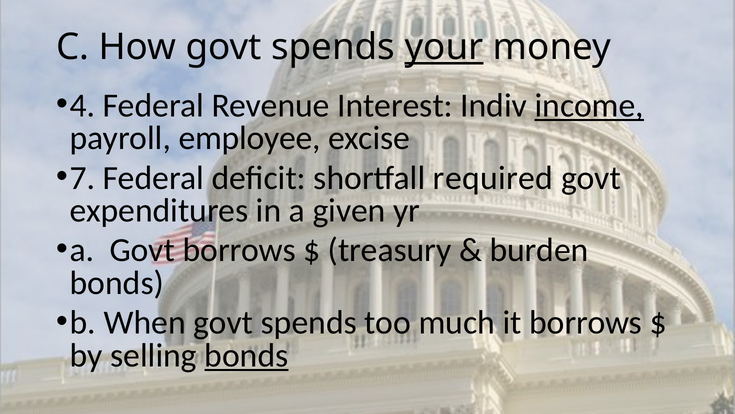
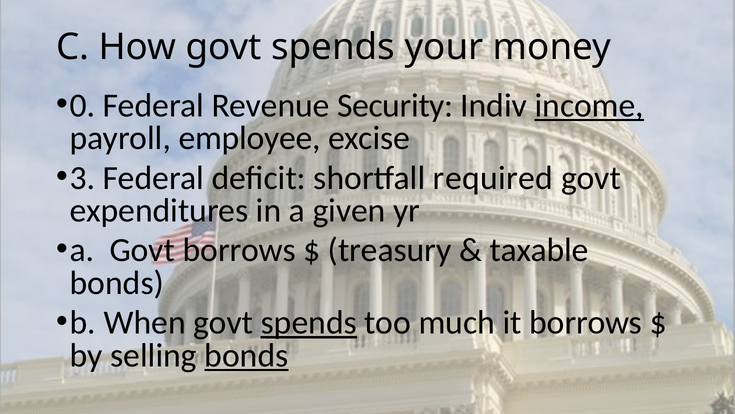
your underline: present -> none
4: 4 -> 0
Interest: Interest -> Security
7: 7 -> 3
burden: burden -> taxable
spends at (309, 322) underline: none -> present
